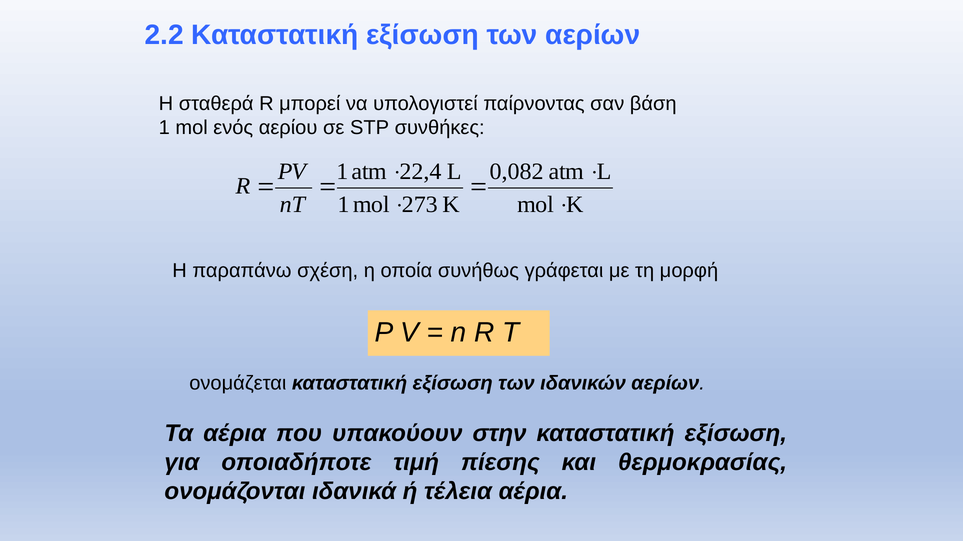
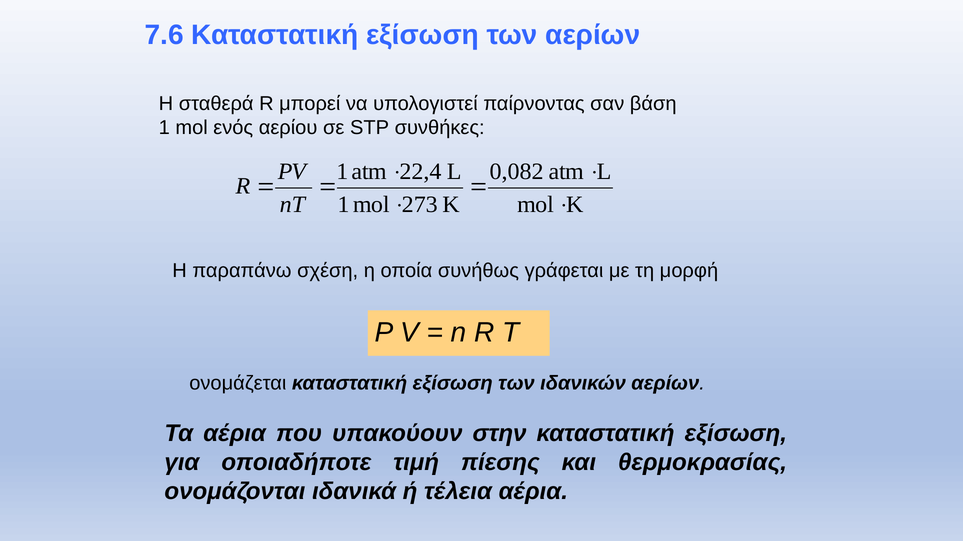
2.2: 2.2 -> 7.6
